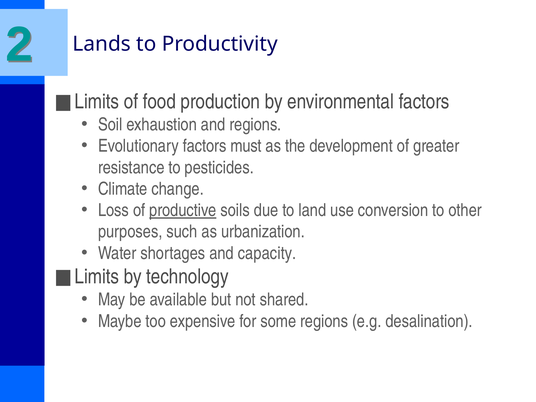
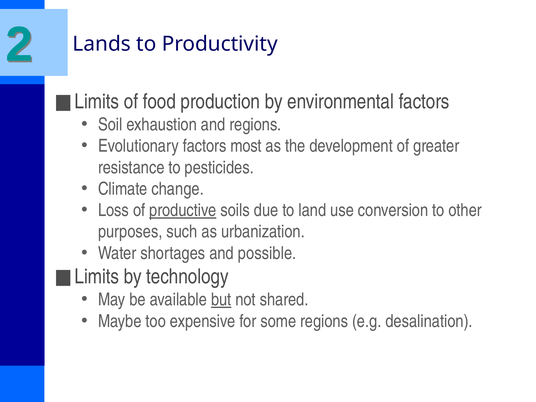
must: must -> most
capacity: capacity -> possible
but underline: none -> present
